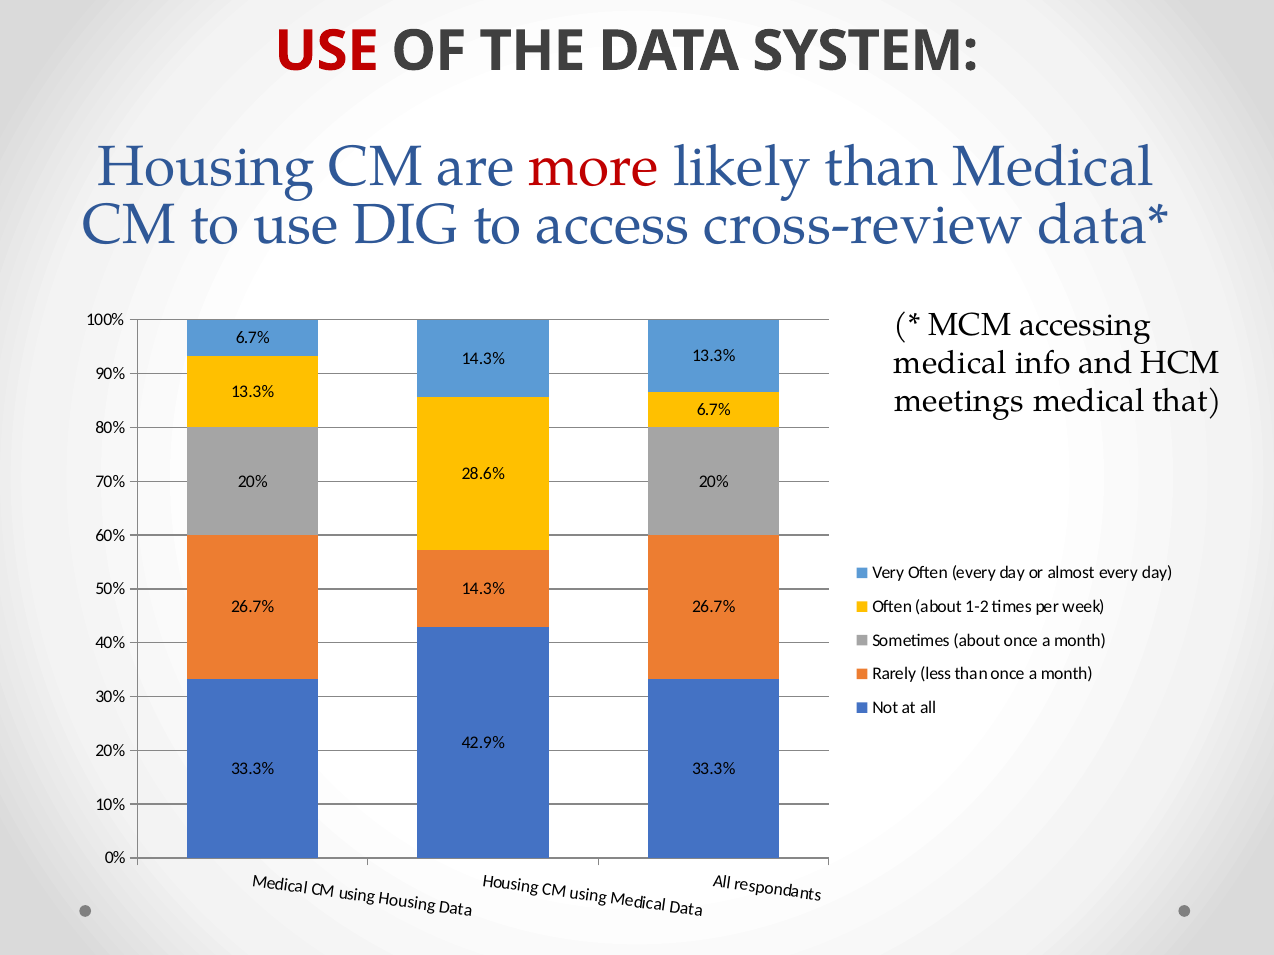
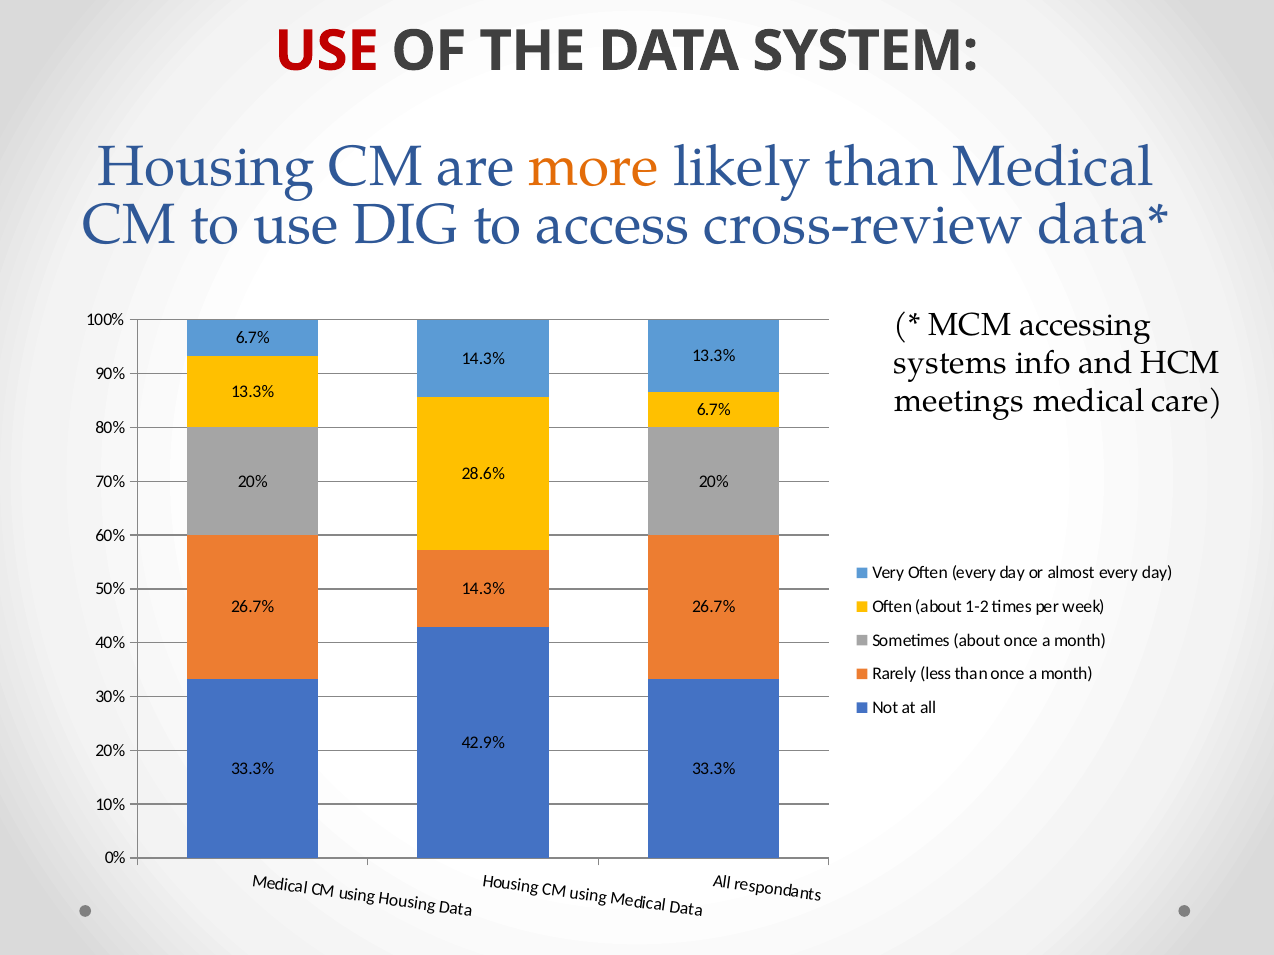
more colour: red -> orange
medical at (950, 363): medical -> systems
that: that -> care
